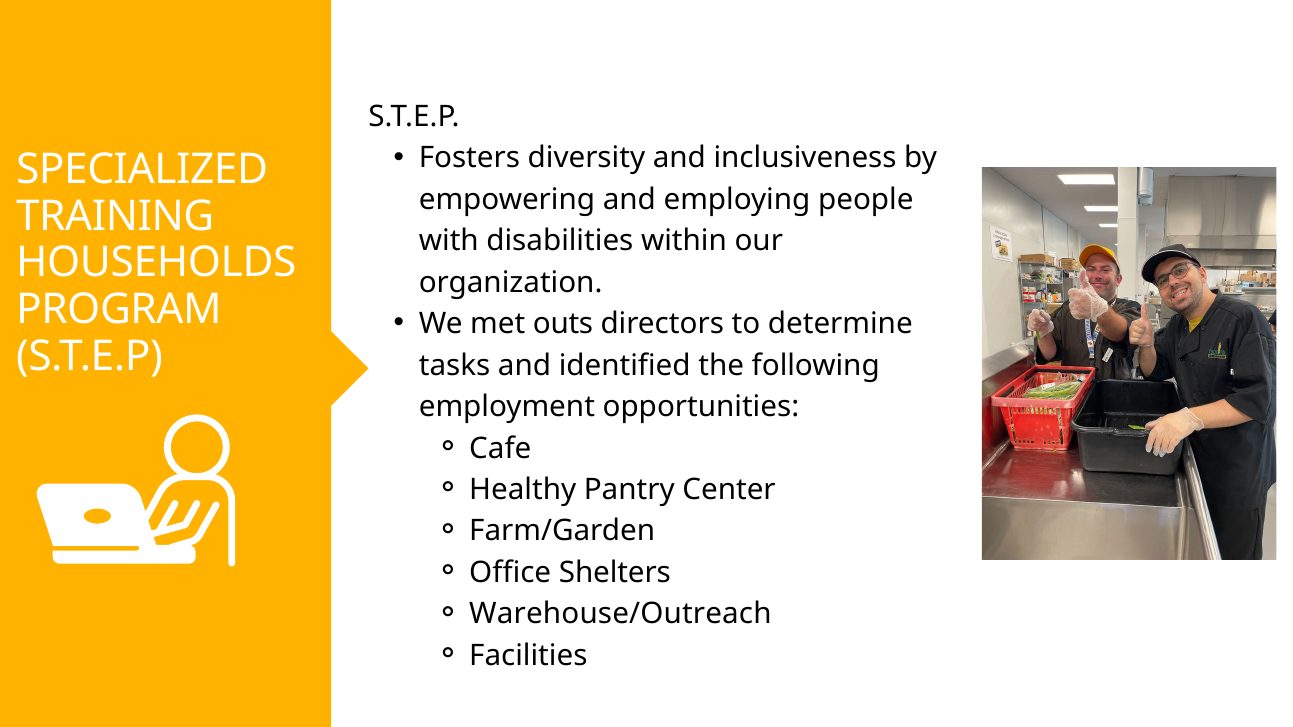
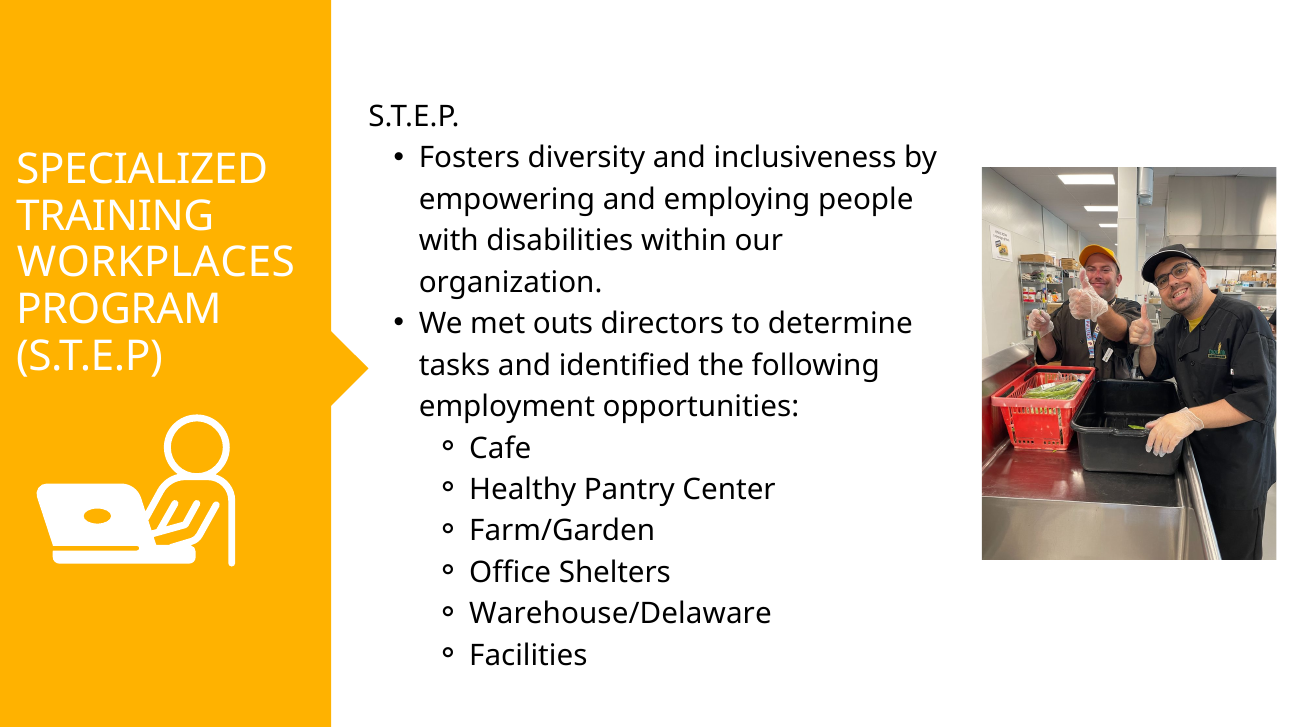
HOUSEHOLDS: HOUSEHOLDS -> WORKPLACES
Warehouse/Outreach: Warehouse/Outreach -> Warehouse/Delaware
